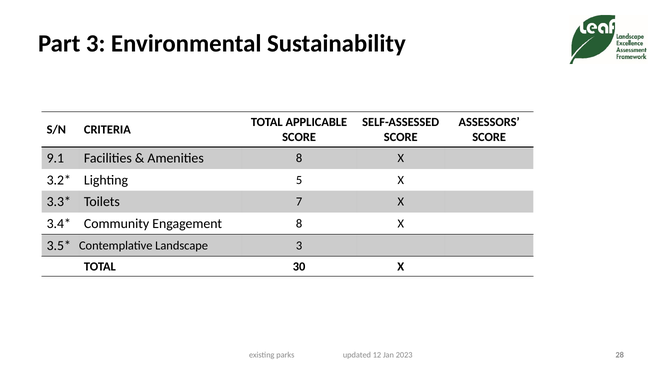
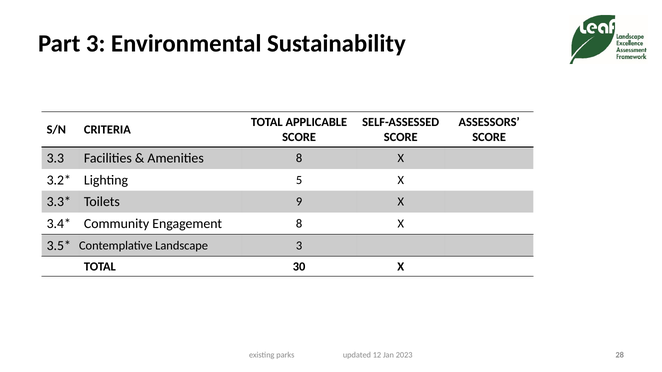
9.1: 9.1 -> 3.3
7: 7 -> 9
